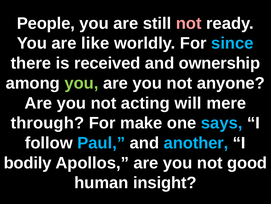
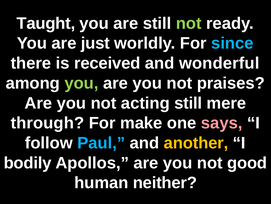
People: People -> Taught
not at (189, 23) colour: pink -> light green
like: like -> just
ownership: ownership -> wonderful
anyone: anyone -> praises
acting will: will -> still
says colour: light blue -> pink
another colour: light blue -> yellow
insight: insight -> neither
